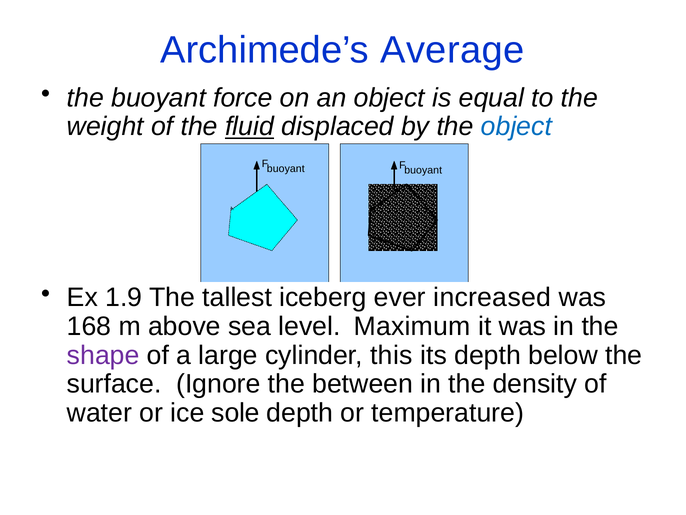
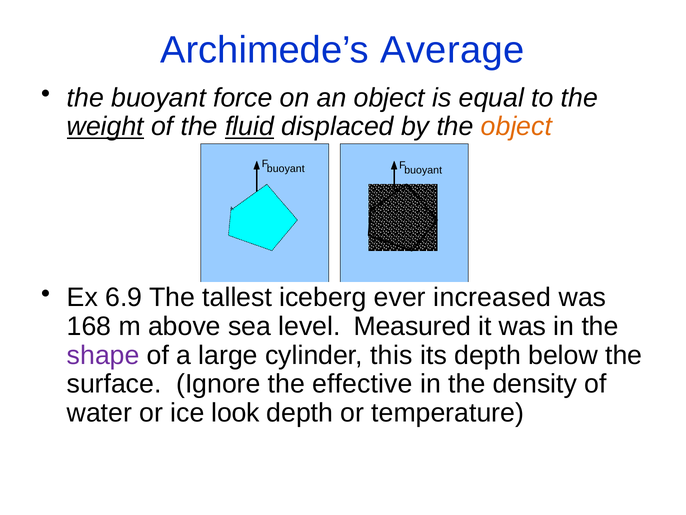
weight underline: none -> present
object at (516, 127) colour: blue -> orange
1.9: 1.9 -> 6.9
Maximum: Maximum -> Measured
between: between -> effective
sole: sole -> look
